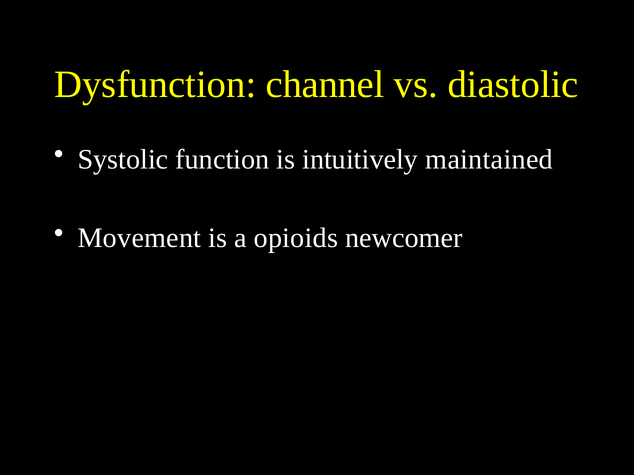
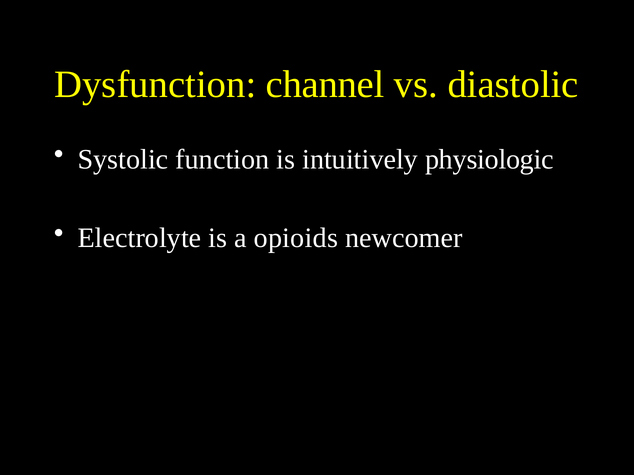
maintained: maintained -> physiologic
Movement: Movement -> Electrolyte
